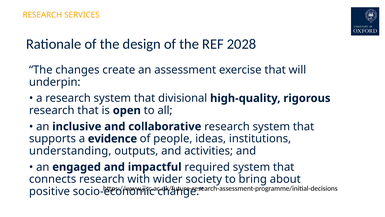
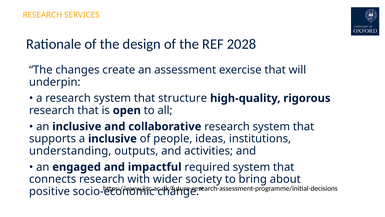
divisional: divisional -> structure
a evidence: evidence -> inclusive
